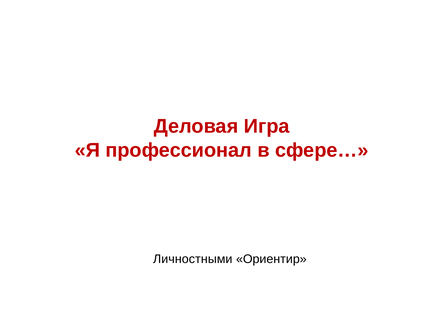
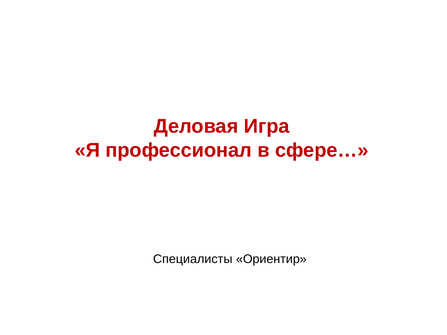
Личностными: Личностными -> Специалисты
